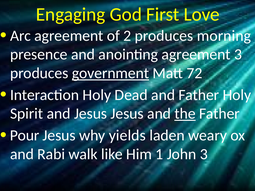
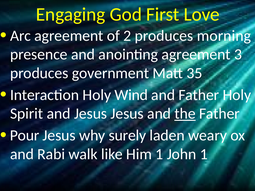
government underline: present -> none
72: 72 -> 35
Dead: Dead -> Wind
yields: yields -> surely
John 3: 3 -> 1
